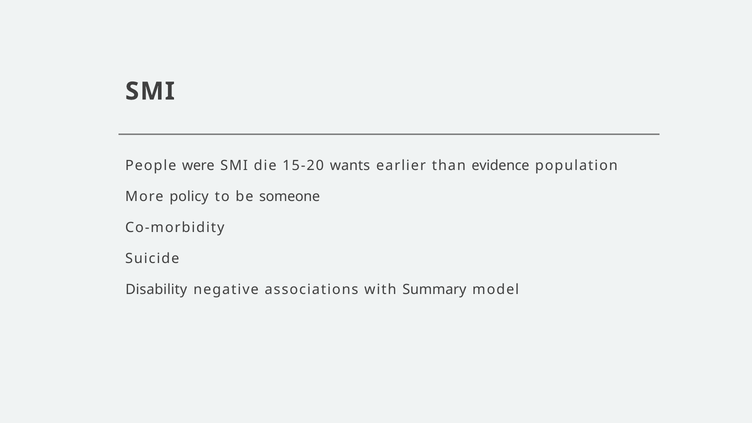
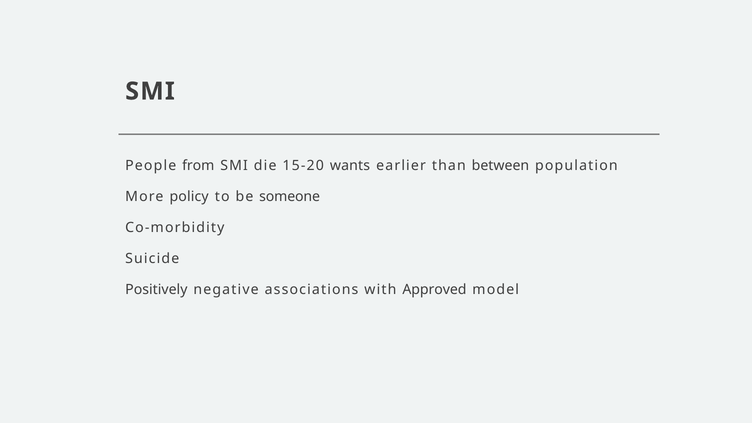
were: were -> from
evidence: evidence -> between
Disability: Disability -> Positively
Summary: Summary -> Approved
